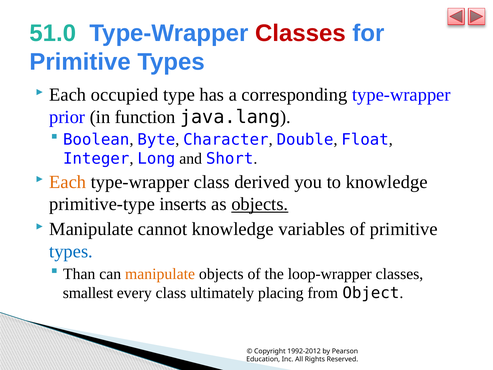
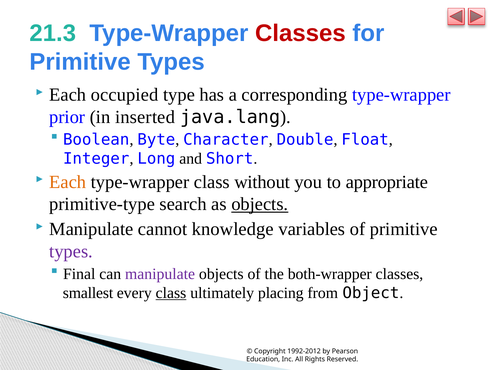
51.0: 51.0 -> 21.3
function: function -> inserted
derived: derived -> without
to knowledge: knowledge -> appropriate
inserts: inserts -> search
types at (71, 251) colour: blue -> purple
Than: Than -> Final
manipulate at (160, 274) colour: orange -> purple
loop-wrapper: loop-wrapper -> both-wrapper
class at (171, 293) underline: none -> present
